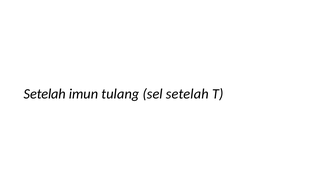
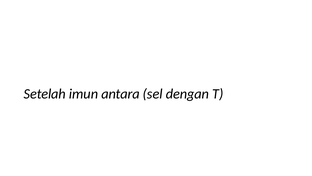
tulang: tulang -> antara
sel setelah: setelah -> dengan
